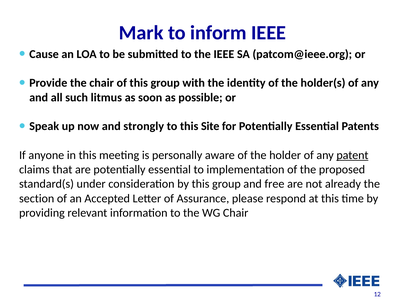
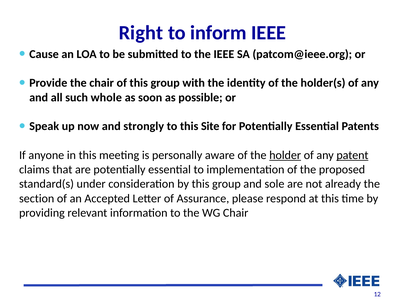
Mark: Mark -> Right
litmus: litmus -> whole
holder underline: none -> present
free: free -> sole
